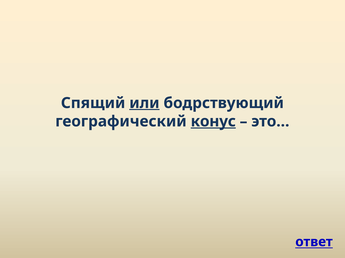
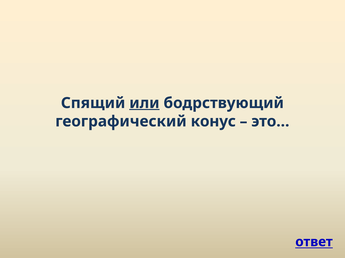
конус underline: present -> none
